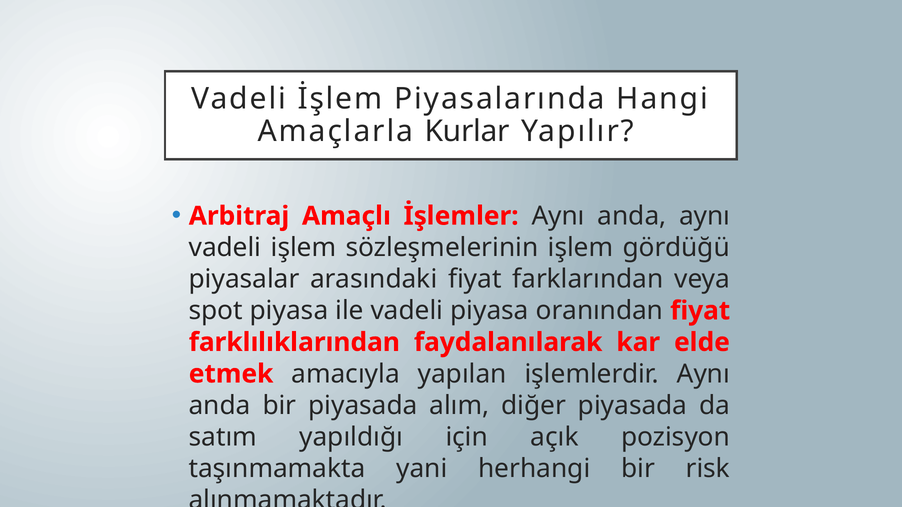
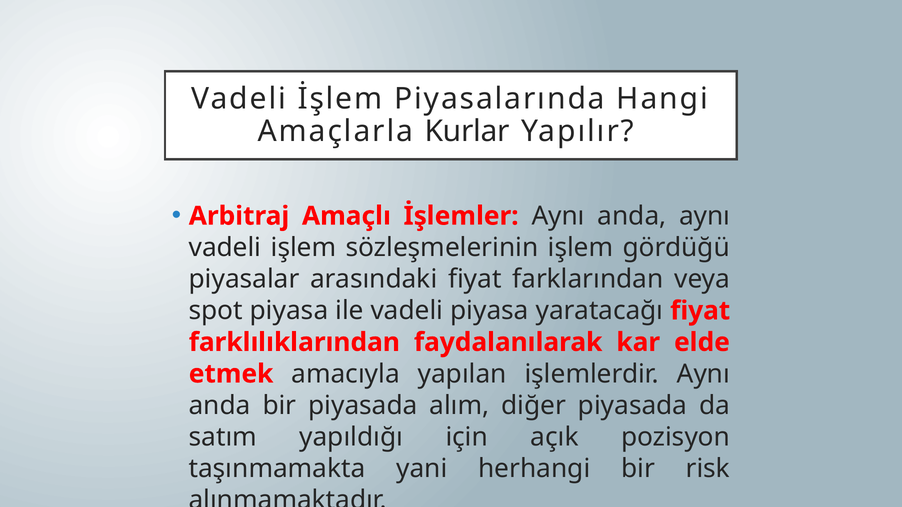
oranından: oranından -> yaratacağı
